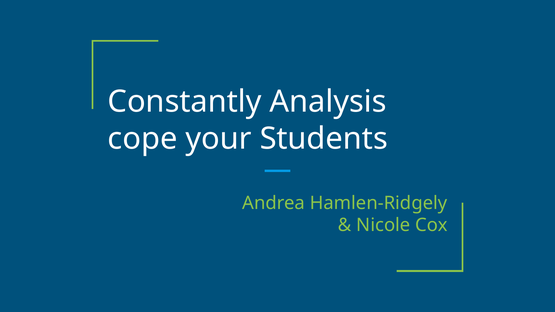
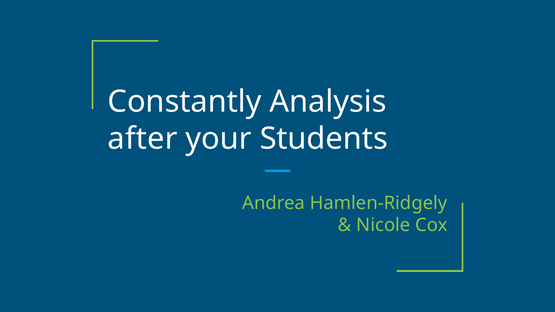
cope: cope -> after
